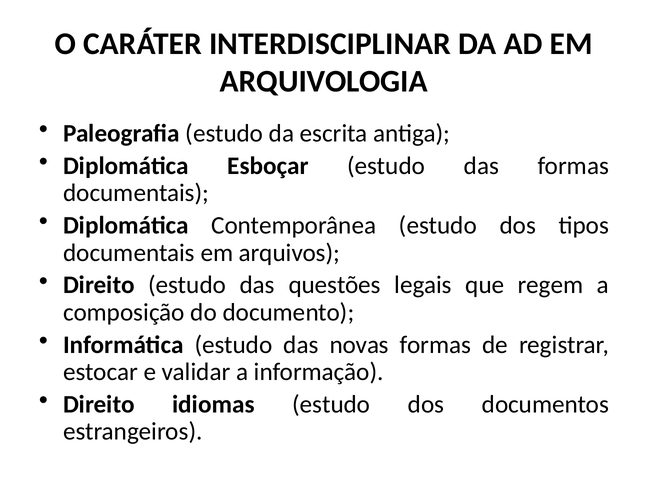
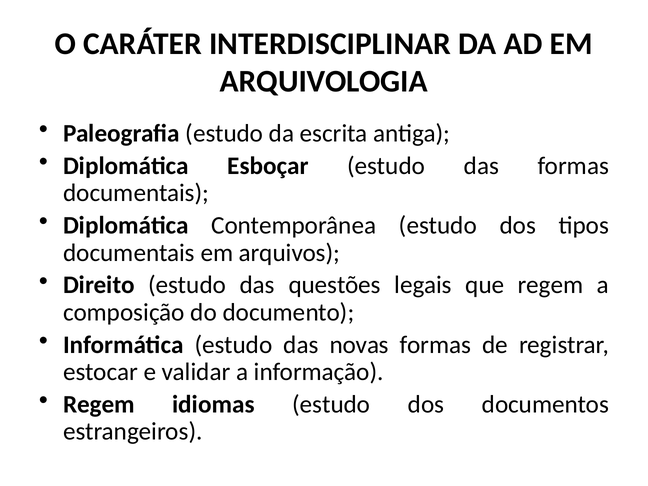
Direito at (99, 404): Direito -> Regem
